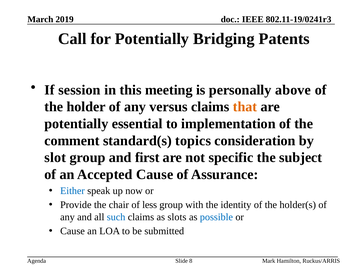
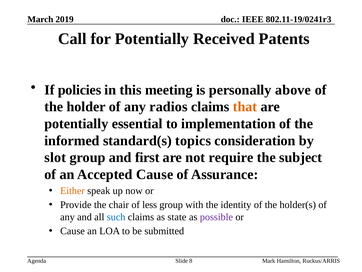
Bridging: Bridging -> Received
session: session -> policies
versus: versus -> radios
comment: comment -> informed
specific: specific -> require
Either colour: blue -> orange
slots: slots -> state
possible colour: blue -> purple
